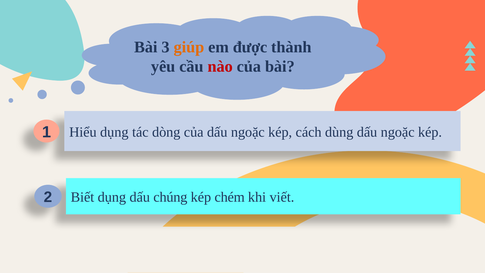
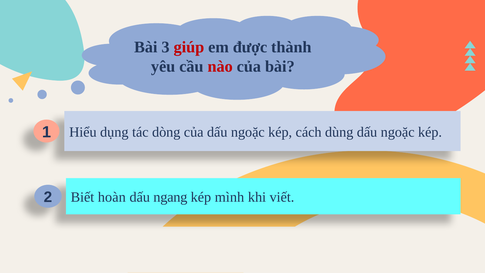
giúp colour: orange -> red
Biết dụng: dụng -> hoàn
chúng: chúng -> ngang
chém: chém -> mình
